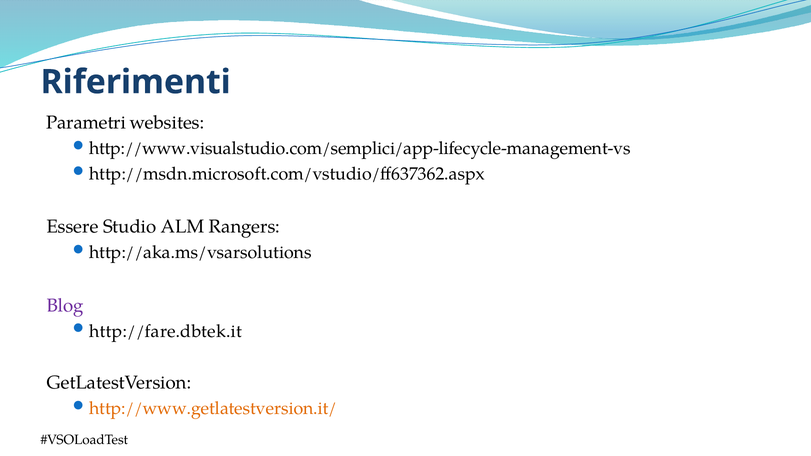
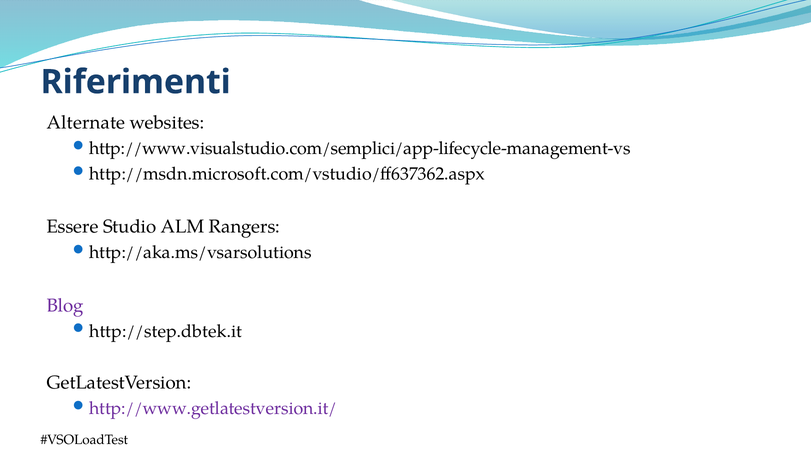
Parametri: Parametri -> Alternate
http://fare.dbtek.it: http://fare.dbtek.it -> http://step.dbtek.it
http://www.getlatestversion.it/ colour: orange -> purple
